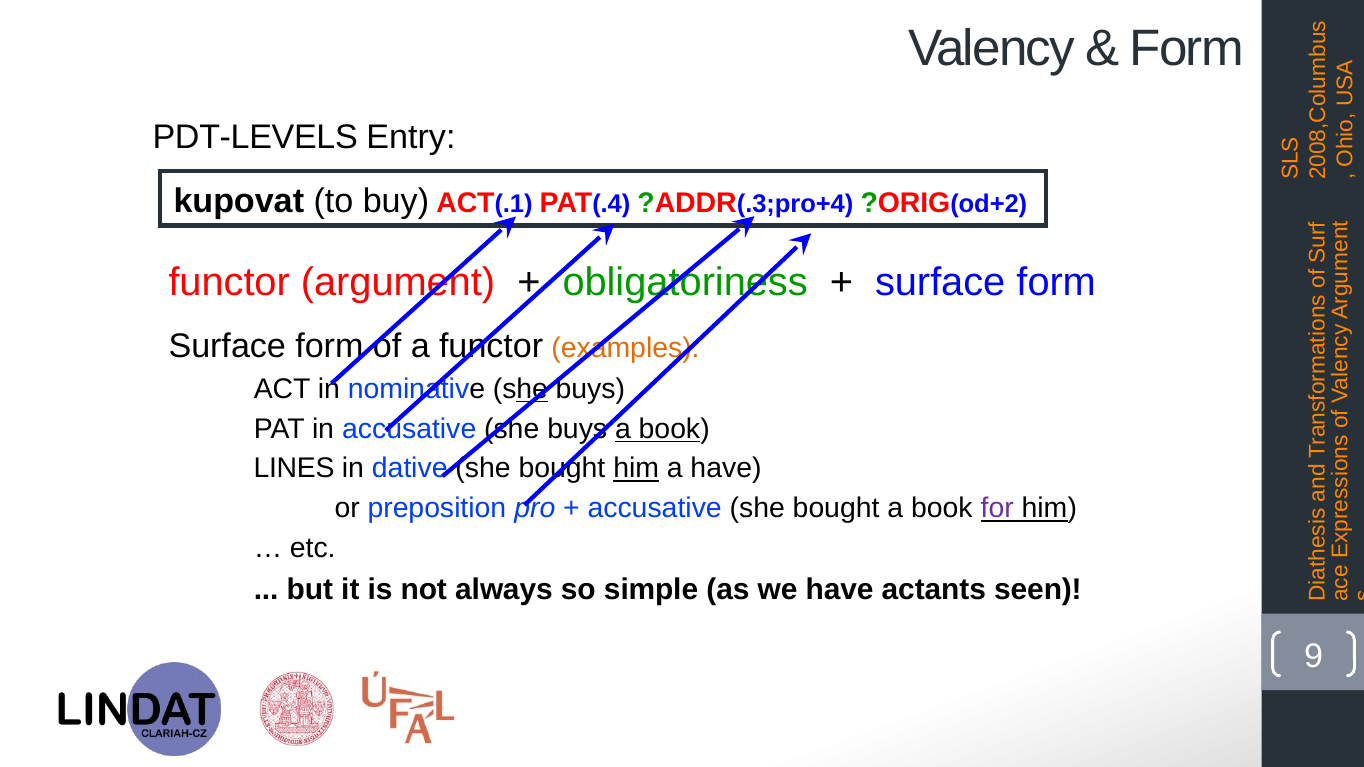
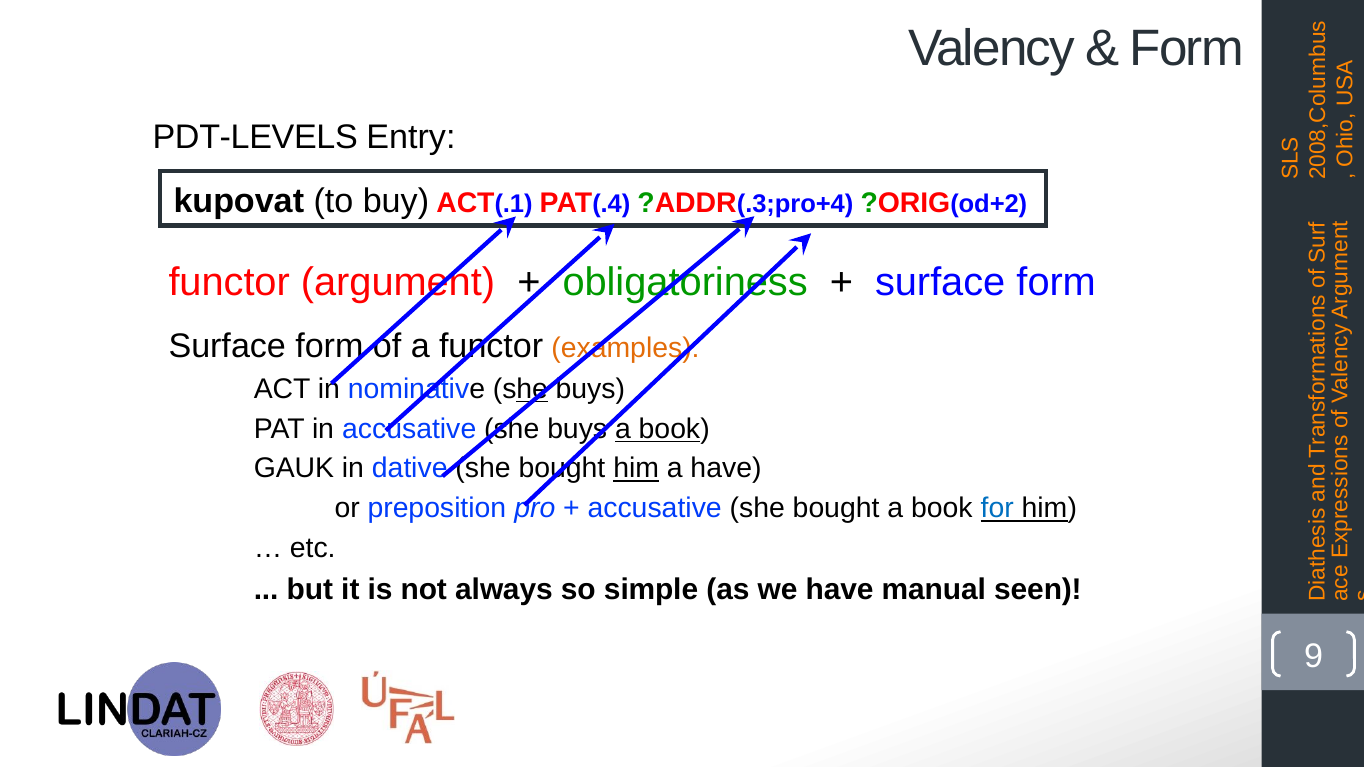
LINES: LINES -> GAUK
for colour: purple -> blue
actants: actants -> manual
